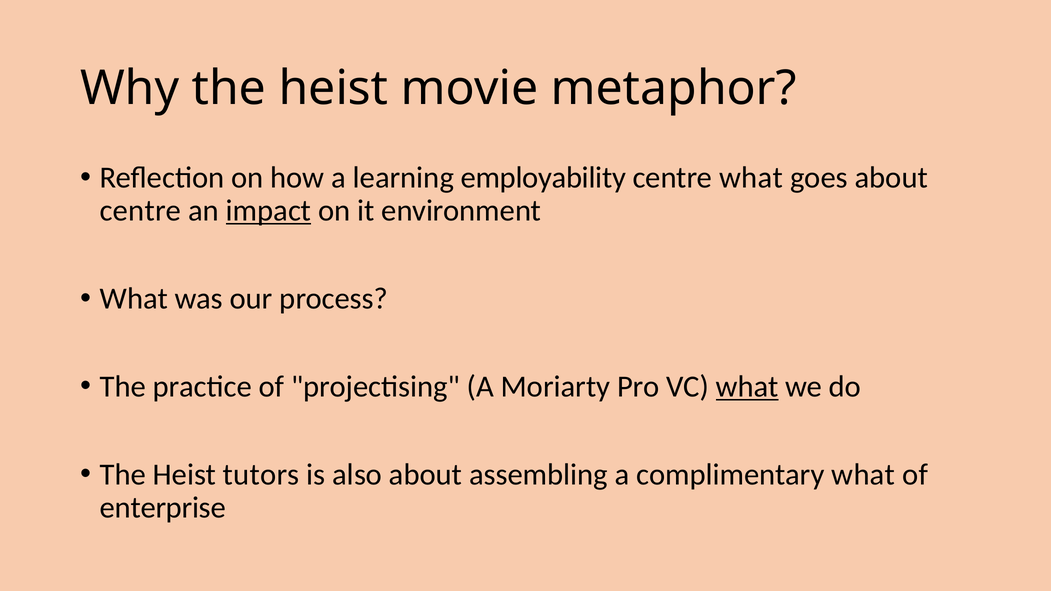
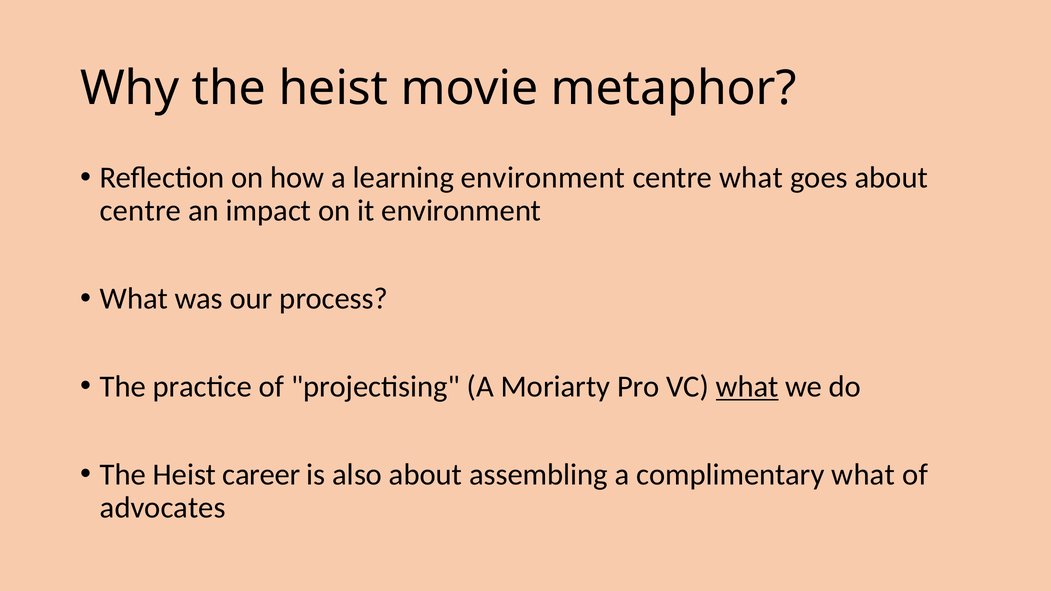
learning employability: employability -> environment
impact underline: present -> none
tutors: tutors -> career
enterprise: enterprise -> advocates
